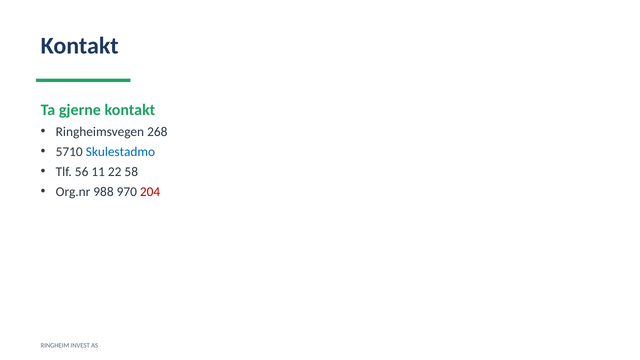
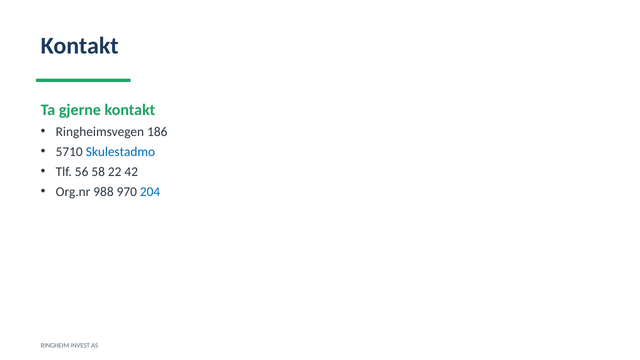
268: 268 -> 186
11: 11 -> 58
58: 58 -> 42
204 colour: red -> blue
